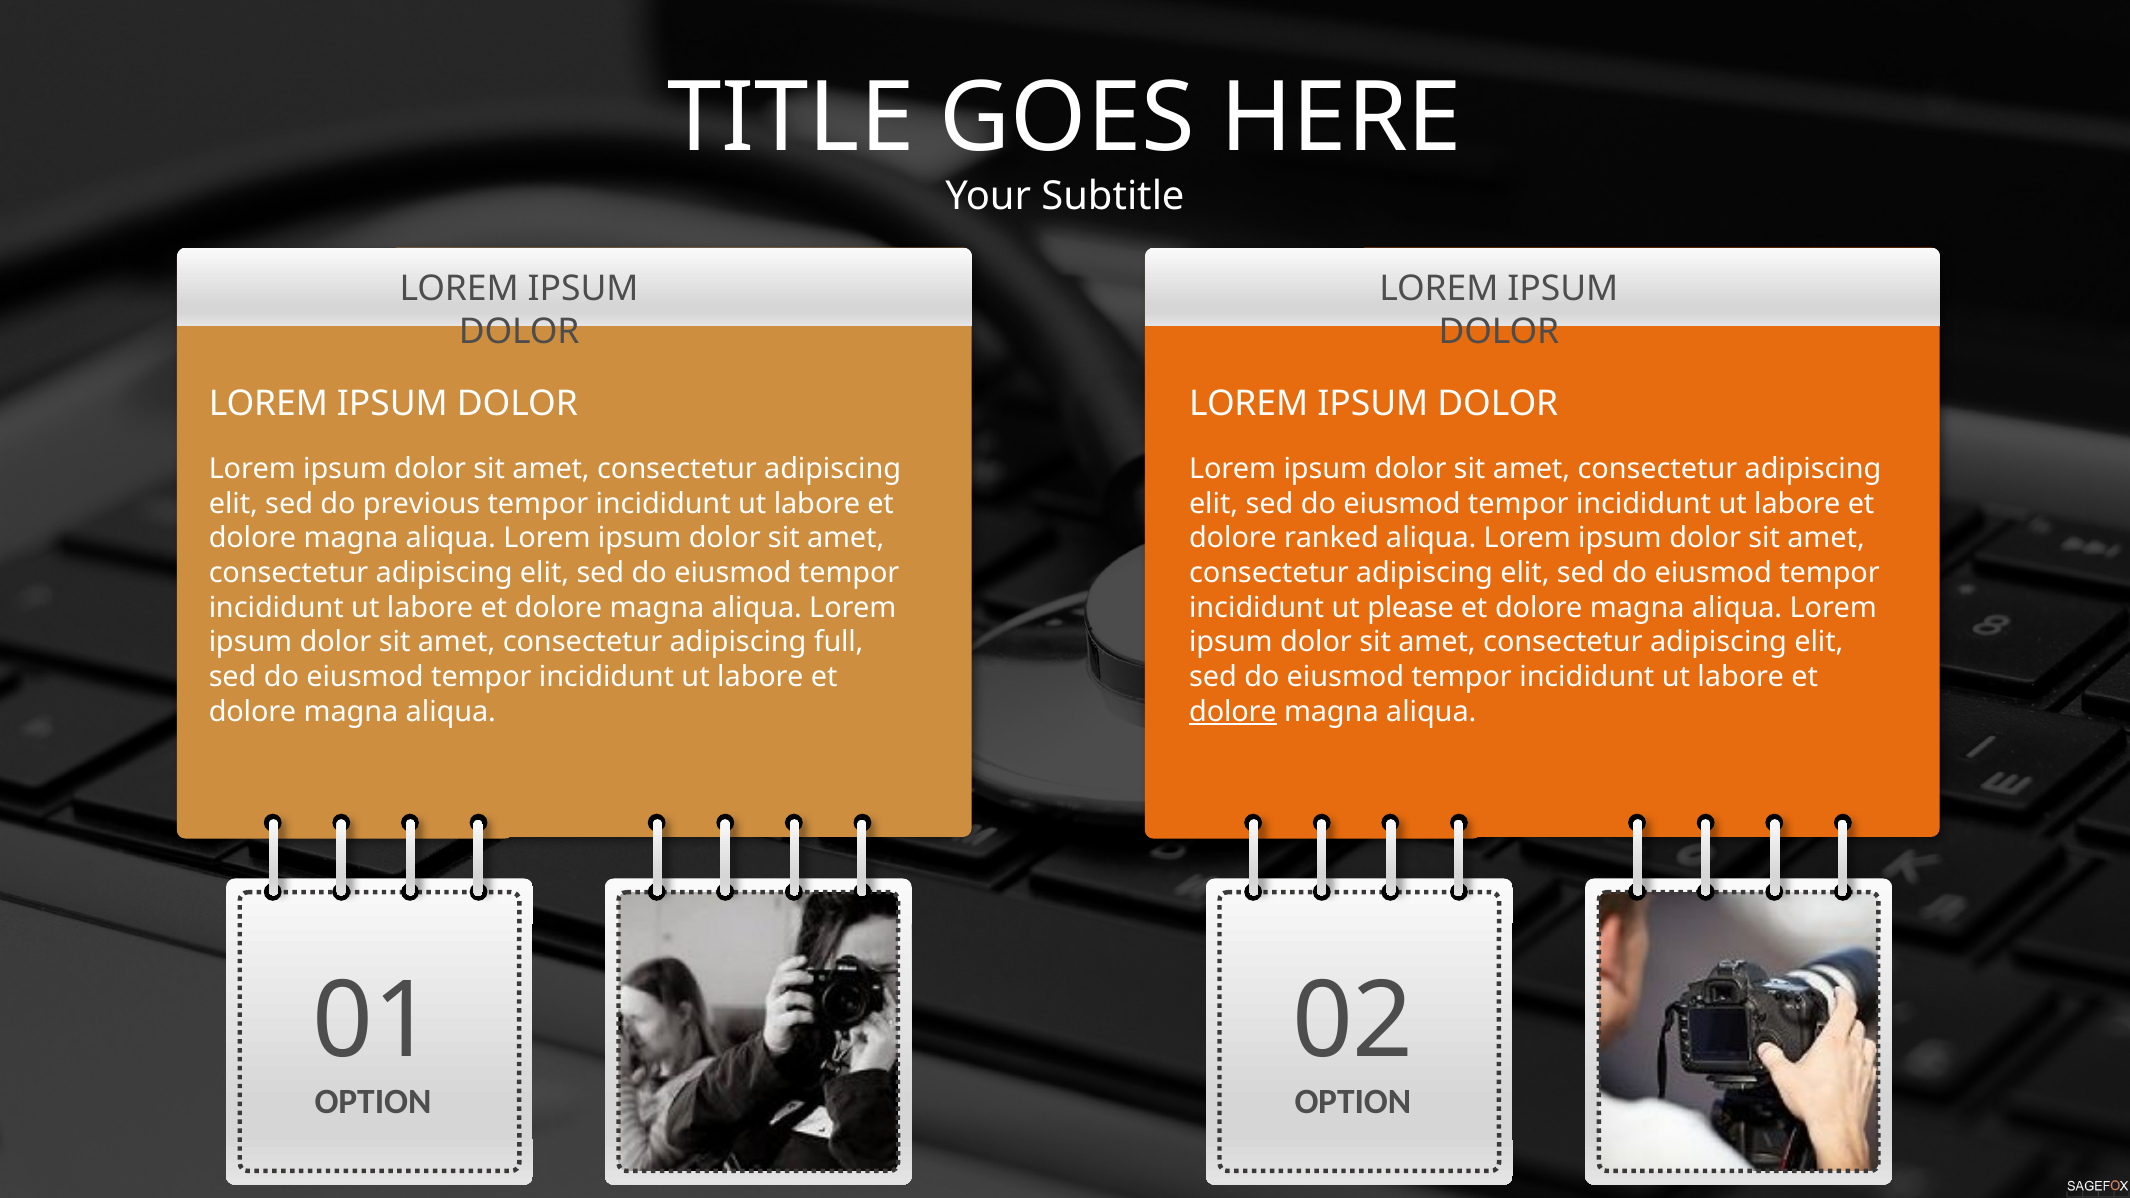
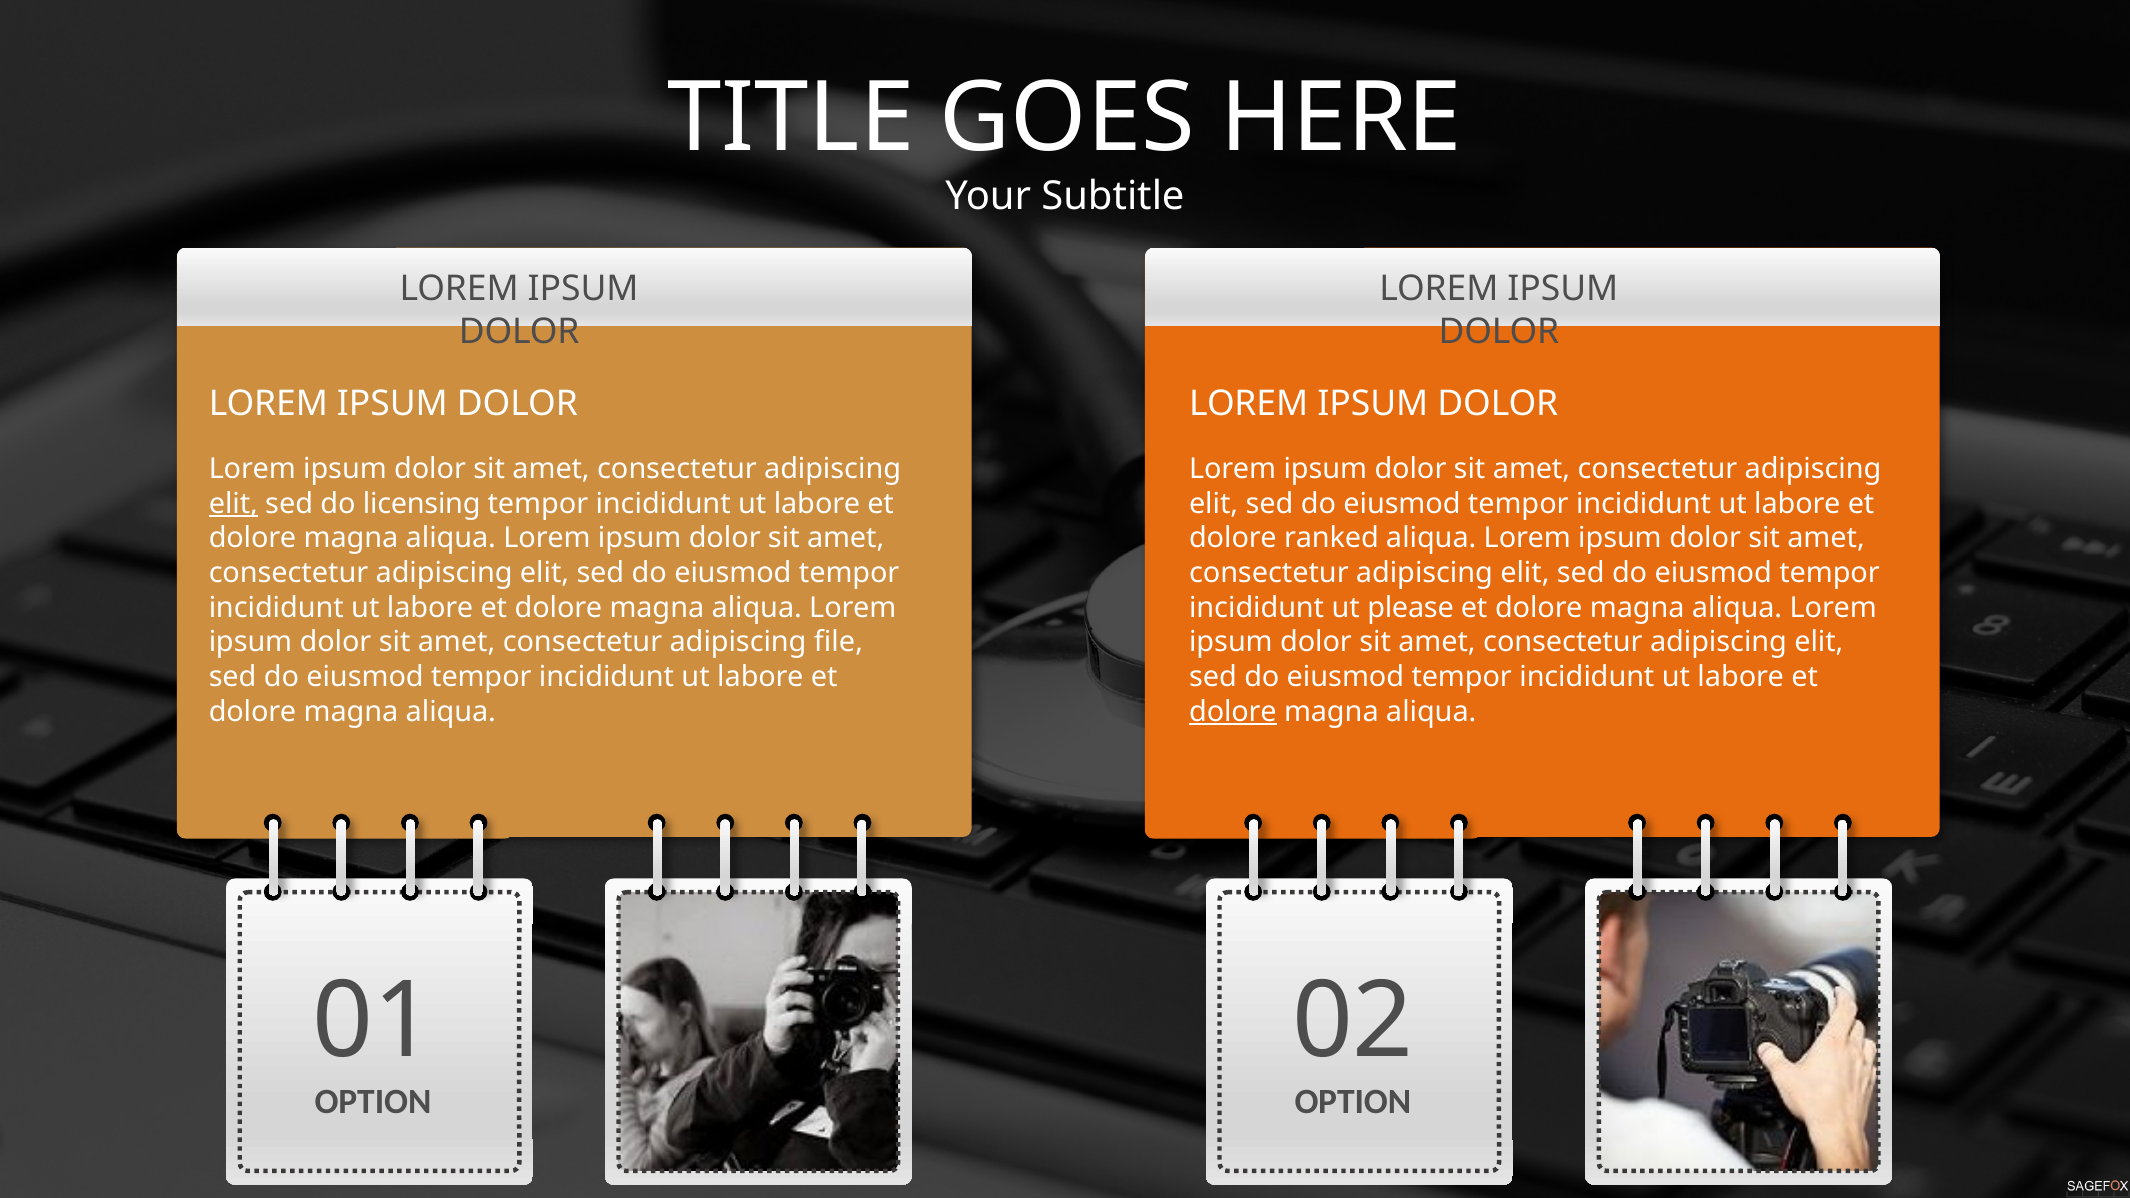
elit at (233, 504) underline: none -> present
previous: previous -> licensing
full: full -> file
